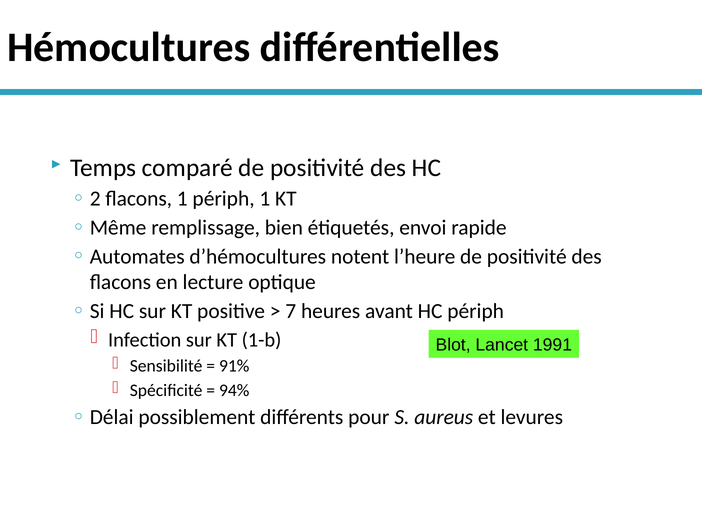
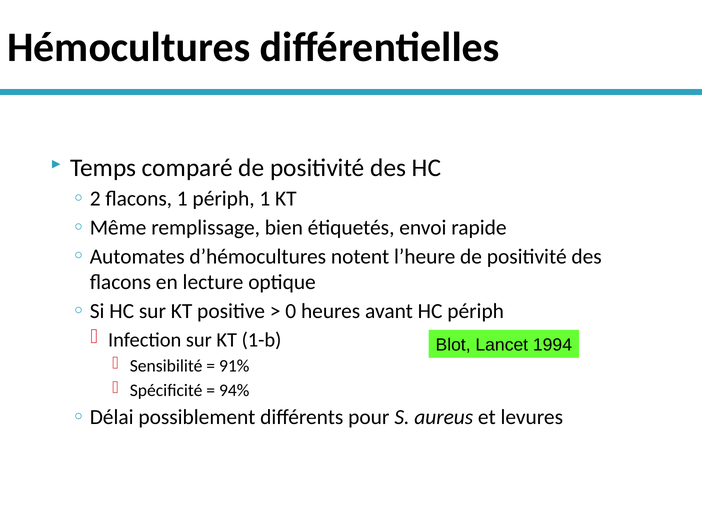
7: 7 -> 0
1991: 1991 -> 1994
